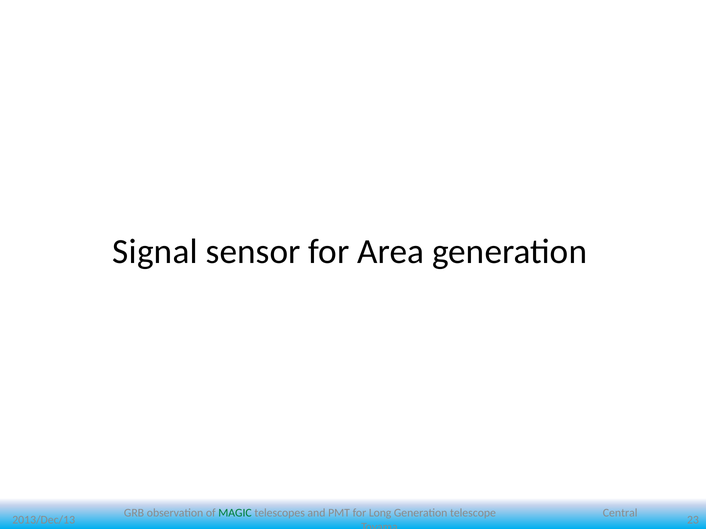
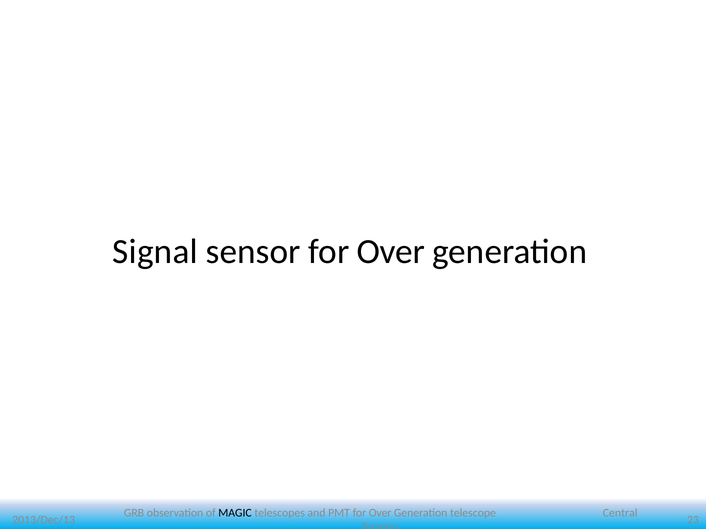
sensor for Area: Area -> Over
MAGIC colour: green -> black
PMT for Long: Long -> Over
